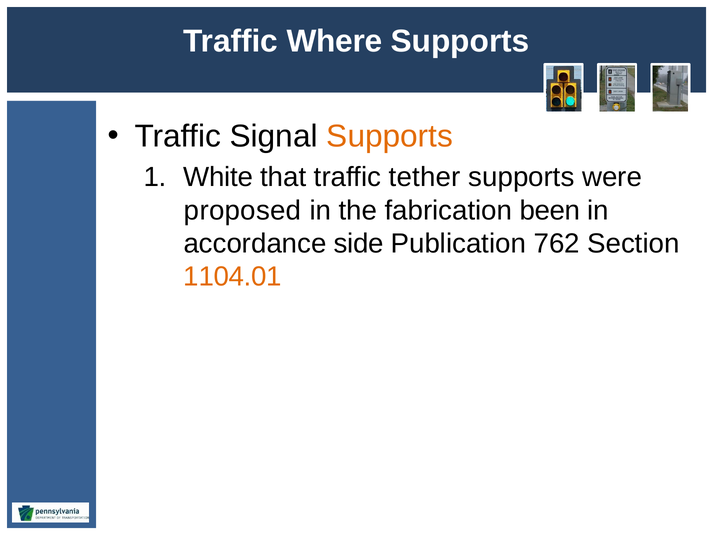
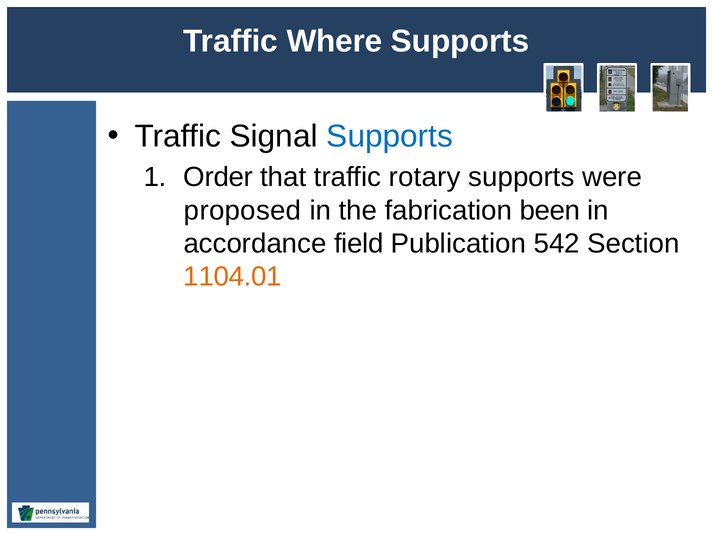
Supports at (390, 136) colour: orange -> blue
White: White -> Order
tether: tether -> rotary
side: side -> field
762: 762 -> 542
